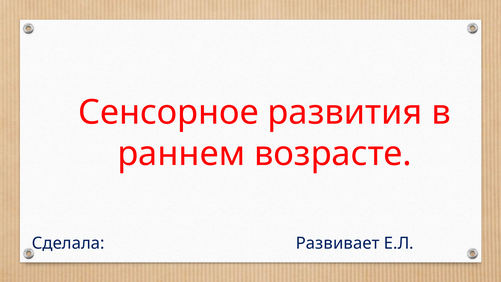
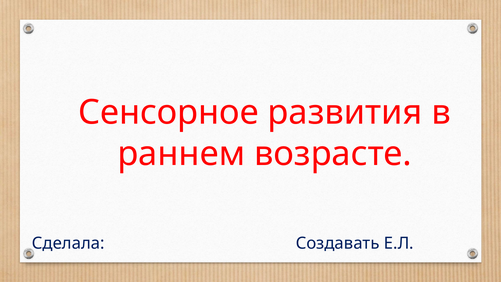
Развивает: Развивает -> Создавать
